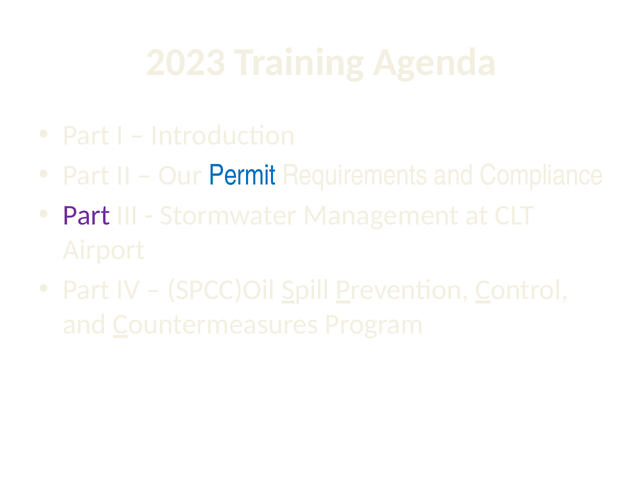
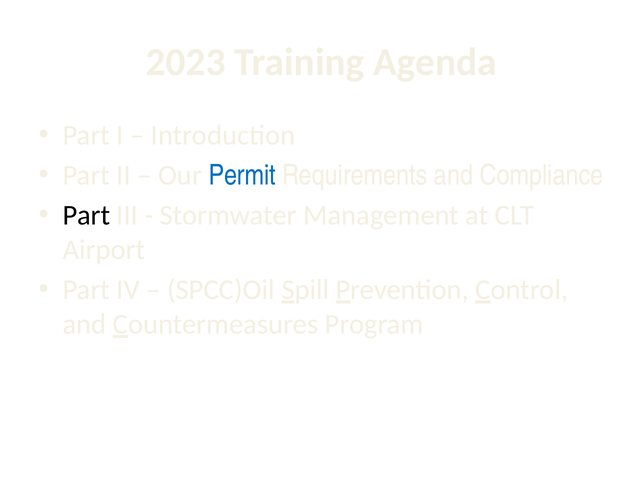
Part at (86, 215) colour: purple -> black
